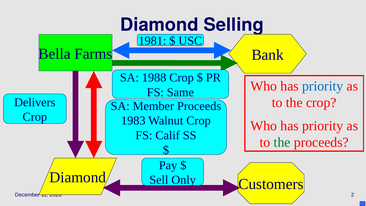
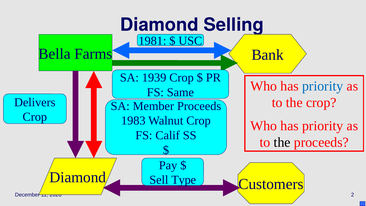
1988: 1988 -> 1939
the at (282, 142) colour: green -> black
Only: Only -> Type
